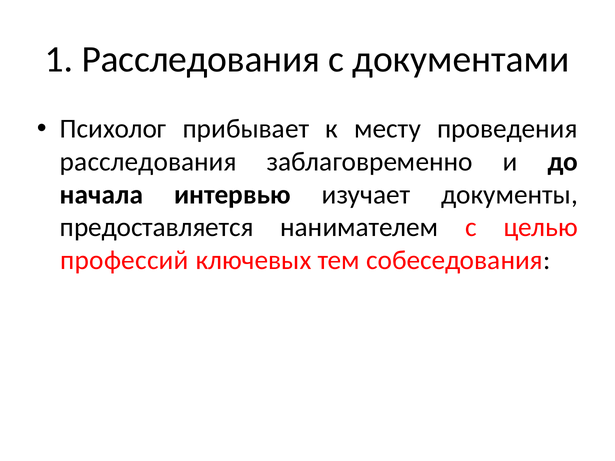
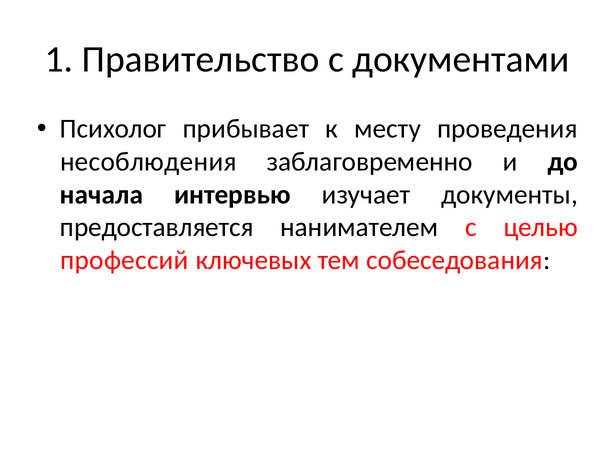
1 Расследования: Расследования -> Правительство
расследования at (148, 162): расследования -> несоблюдения
